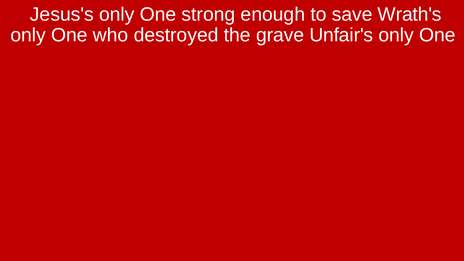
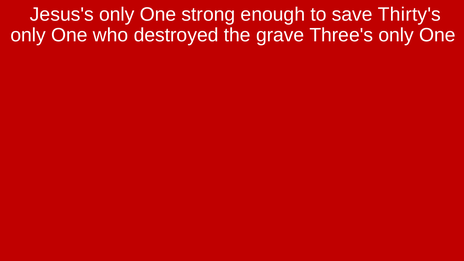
Wrath's: Wrath's -> Thirty's
Unfair's: Unfair's -> Three's
